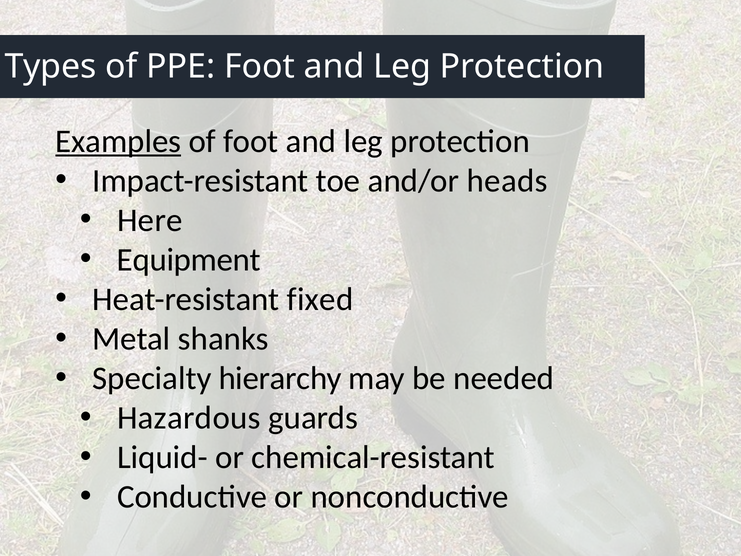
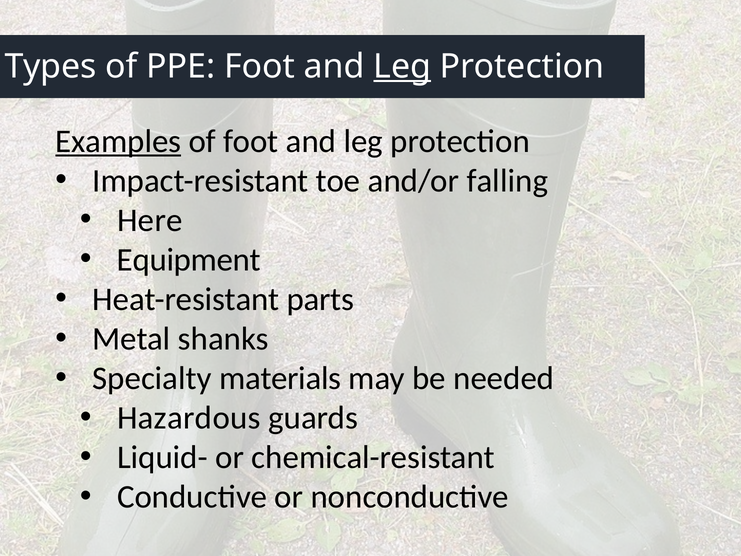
Leg at (402, 66) underline: none -> present
heads: heads -> falling
fixed: fixed -> parts
hierarchy: hierarchy -> materials
